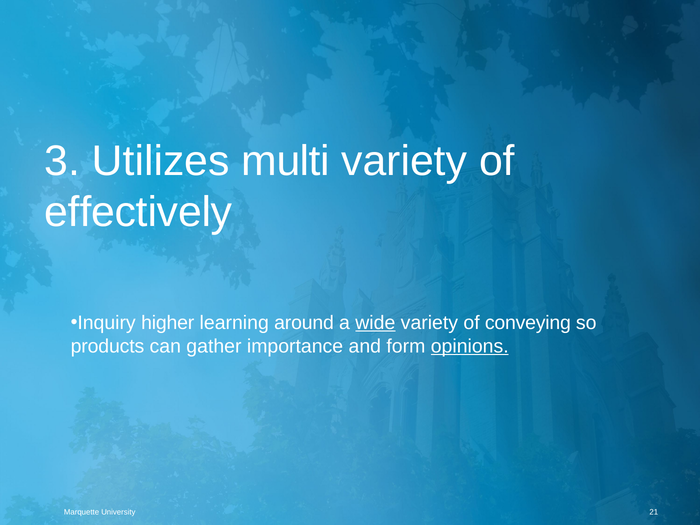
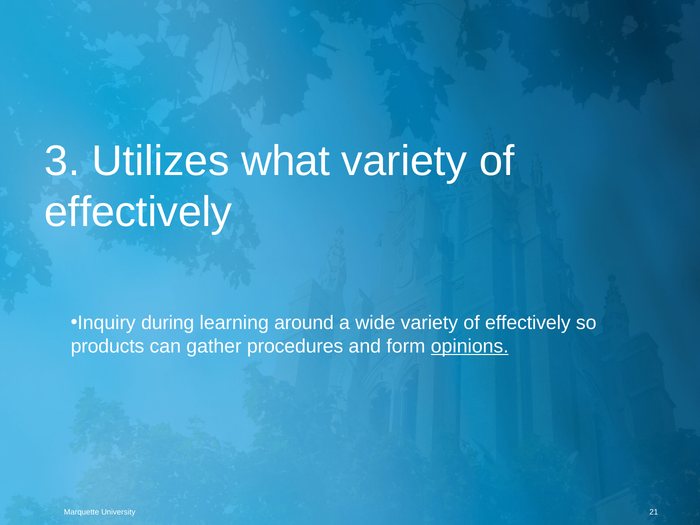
multi: multi -> what
higher: higher -> during
wide underline: present -> none
conveying at (528, 323): conveying -> effectively
importance: importance -> procedures
